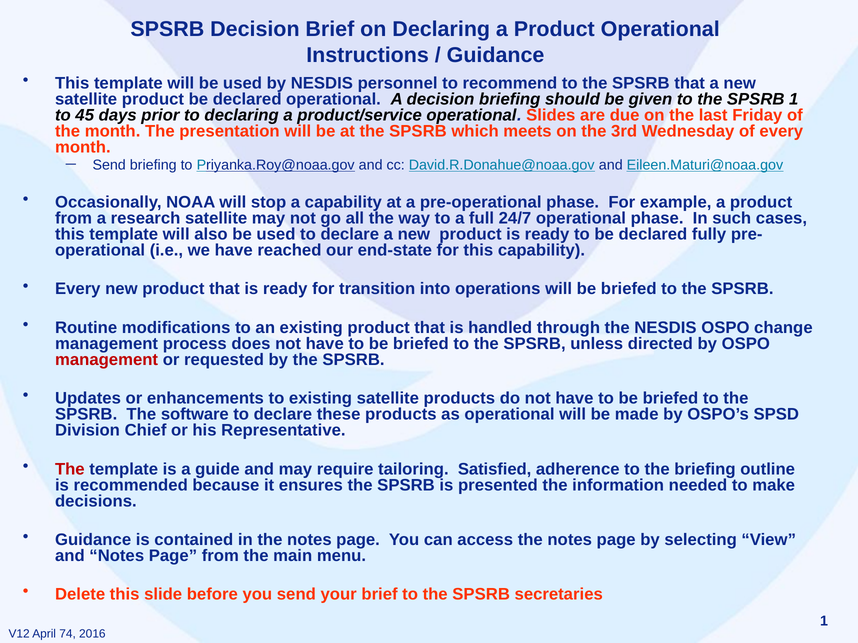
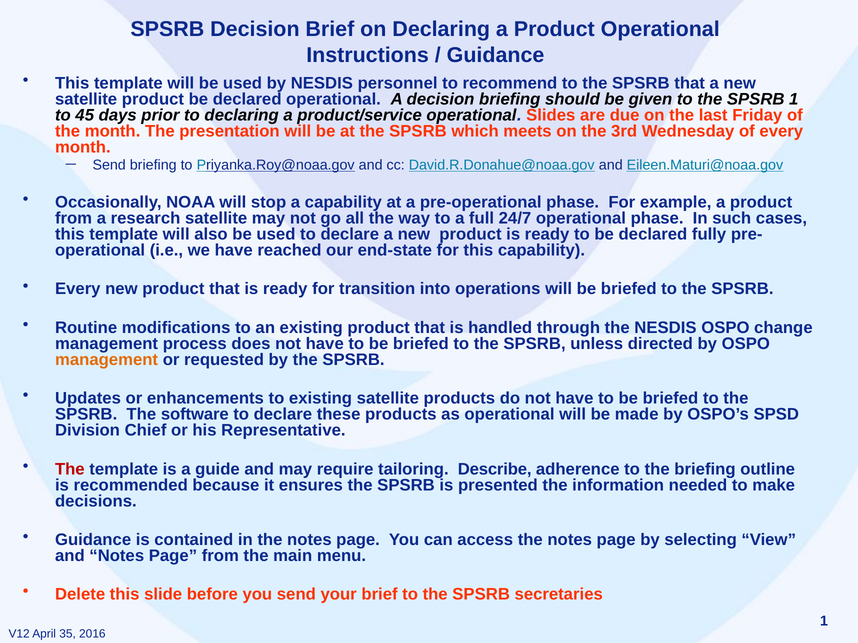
management at (107, 360) colour: red -> orange
Satisfied: Satisfied -> Describe
74: 74 -> 35
